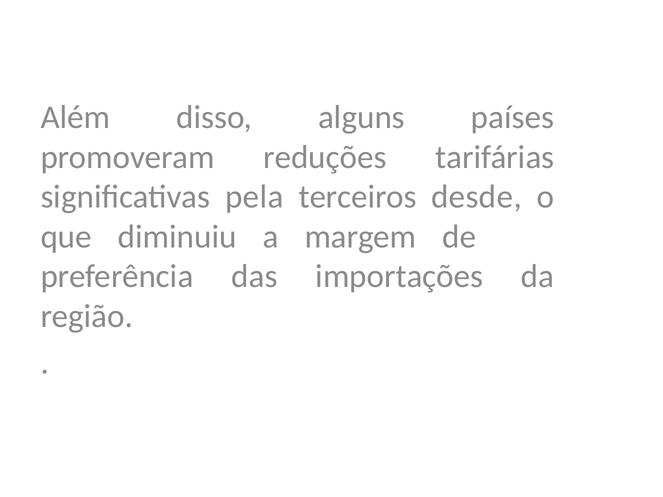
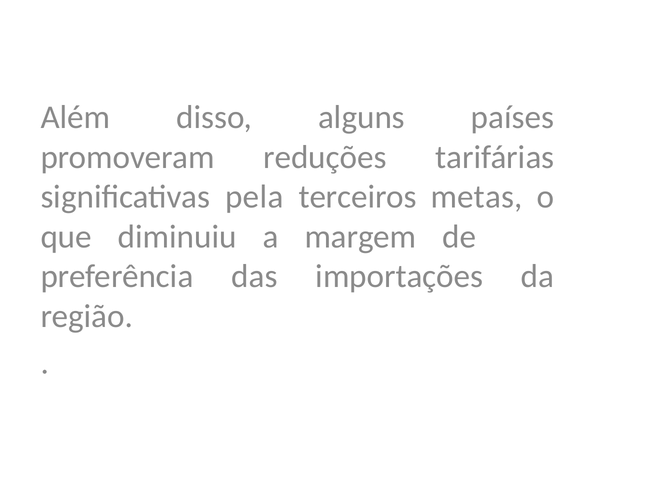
desde: desde -> metas
